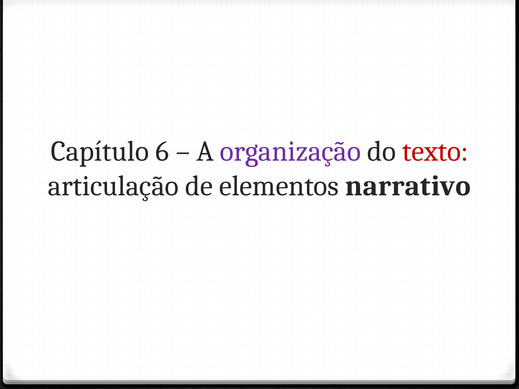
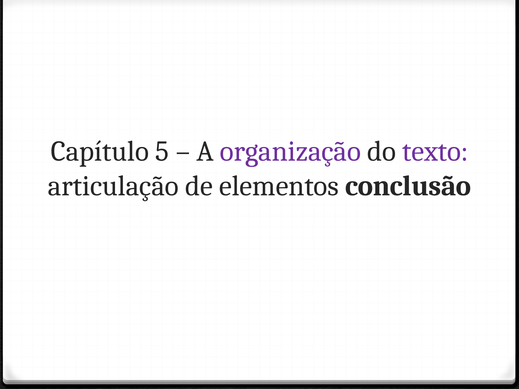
6: 6 -> 5
texto colour: red -> purple
narrativo: narrativo -> conclusão
